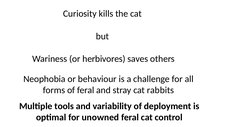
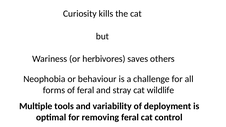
rabbits: rabbits -> wildlife
unowned: unowned -> removing
